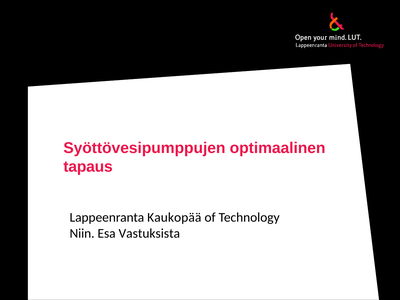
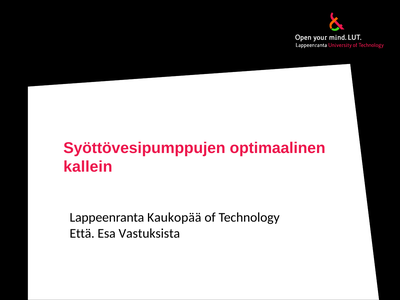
tapaus: tapaus -> kallein
Niin: Niin -> Että
